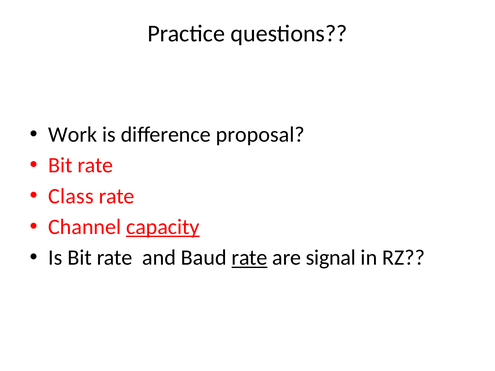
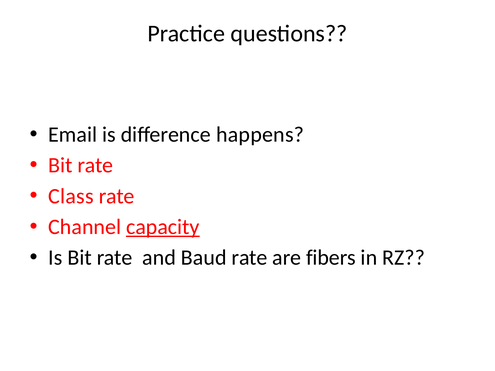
Work: Work -> Email
proposal: proposal -> happens
rate at (249, 258) underline: present -> none
signal: signal -> fibers
